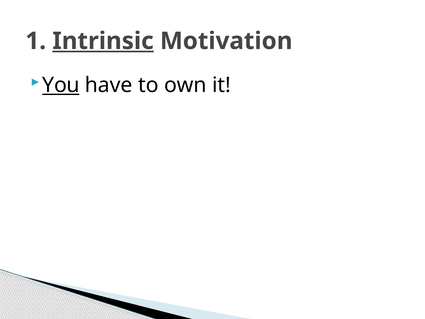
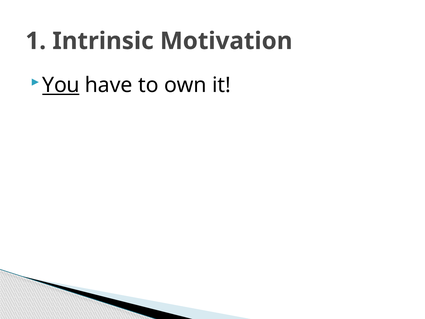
Intrinsic underline: present -> none
